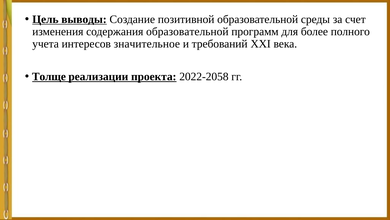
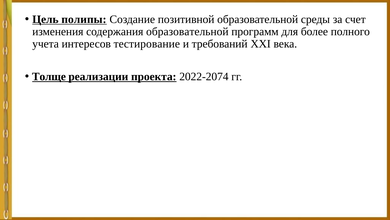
выводы: выводы -> полипы
значительное: значительное -> тестирование
2022-2058: 2022-2058 -> 2022-2074
